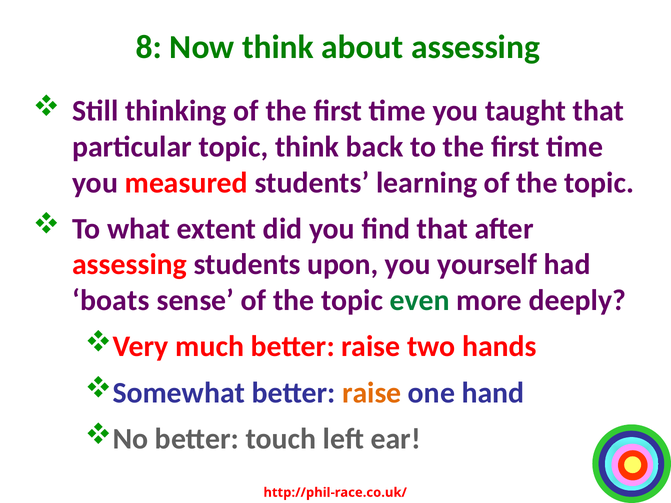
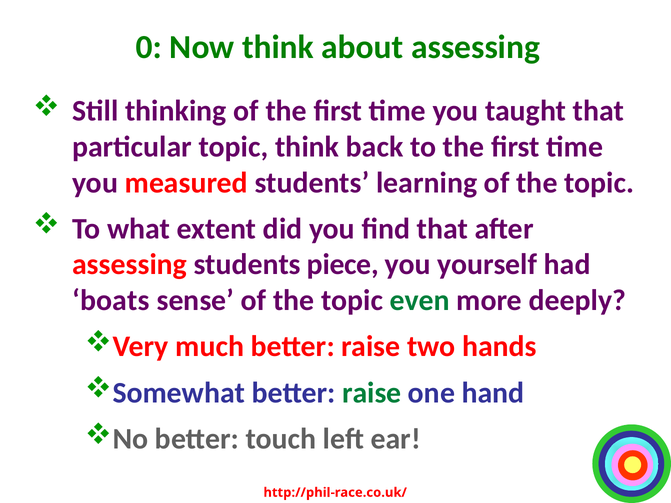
8: 8 -> 0
upon: upon -> piece
raise at (372, 393) colour: orange -> green
